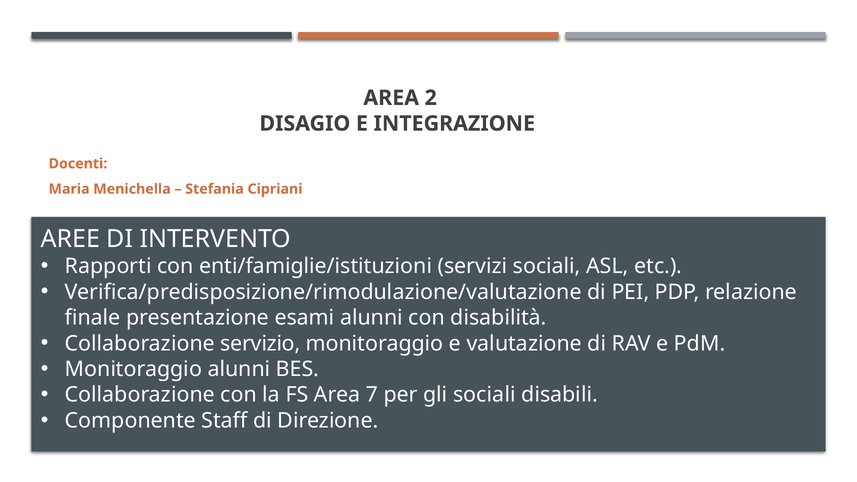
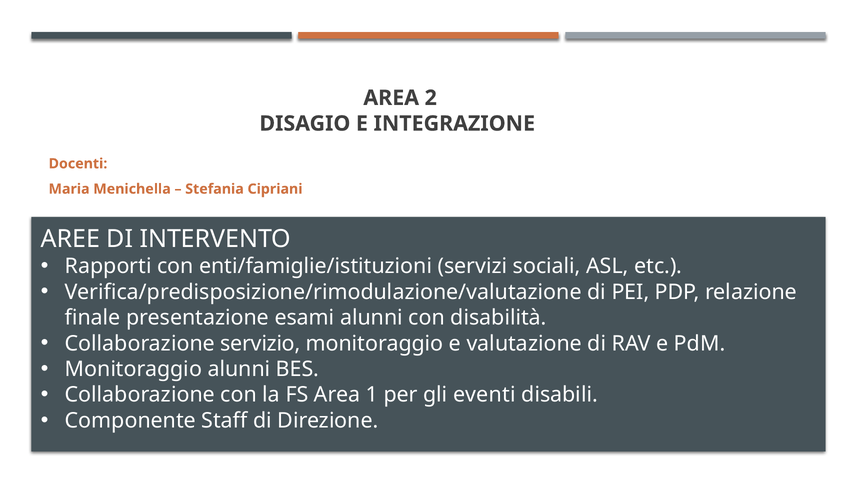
7: 7 -> 1
gli sociali: sociali -> eventi
